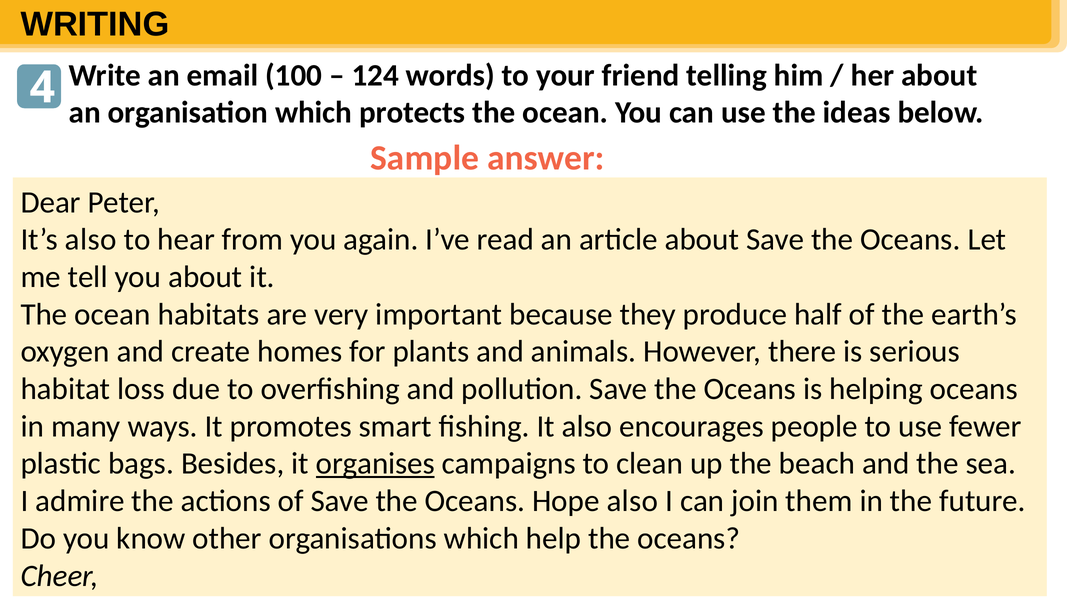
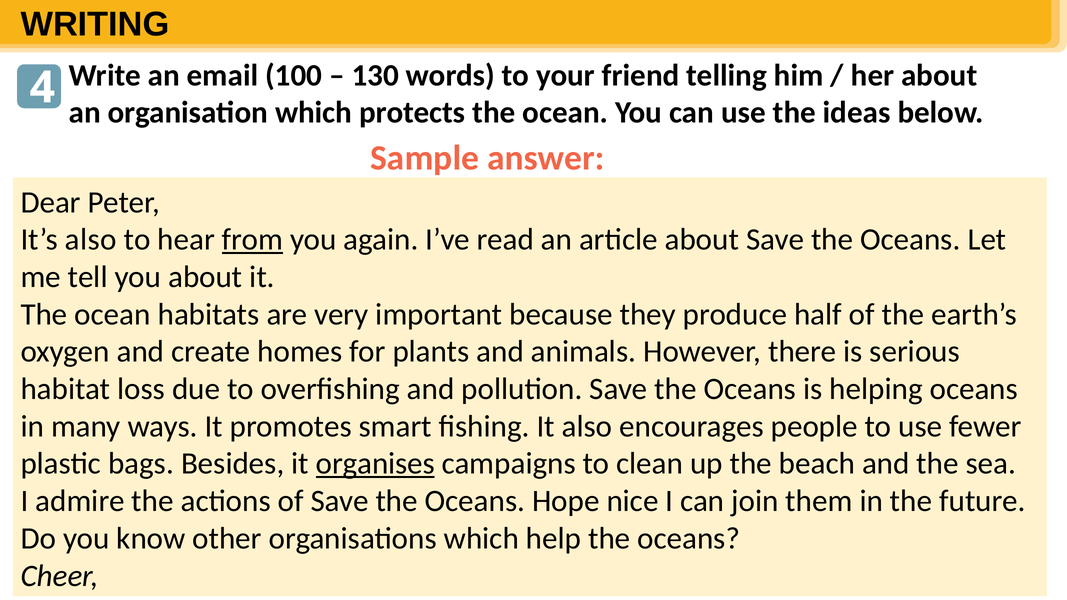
124: 124 -> 130
from underline: none -> present
Hope also: also -> nice
